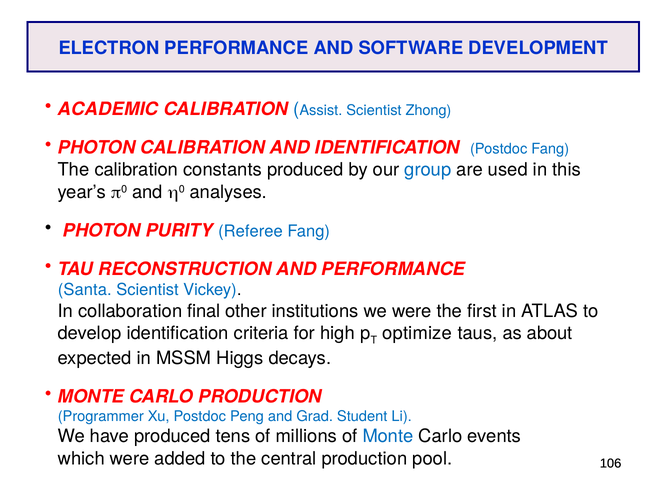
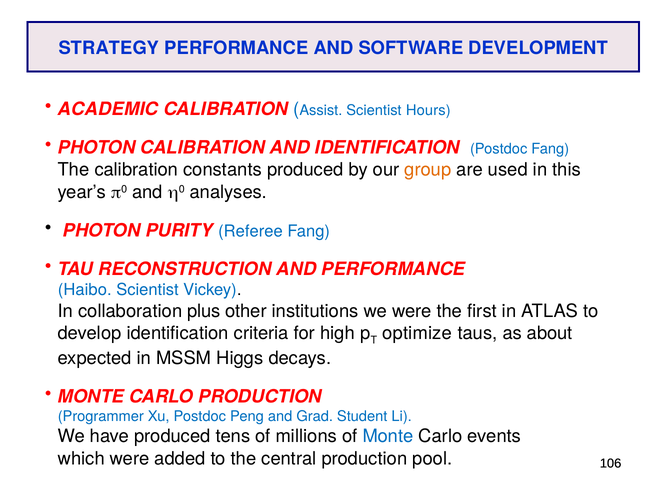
ELECTRON: ELECTRON -> STRATEGY
Zhong: Zhong -> Hours
group colour: blue -> orange
Santa: Santa -> Haibo
final: final -> plus
